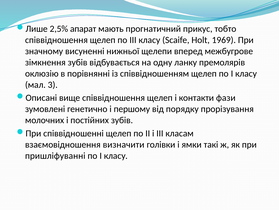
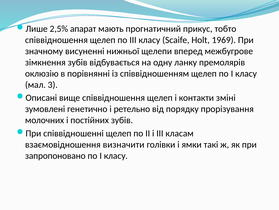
фази: фази -> зміні
першому: першому -> ретельно
пришліфуванні: пришліфуванні -> запропоновано
